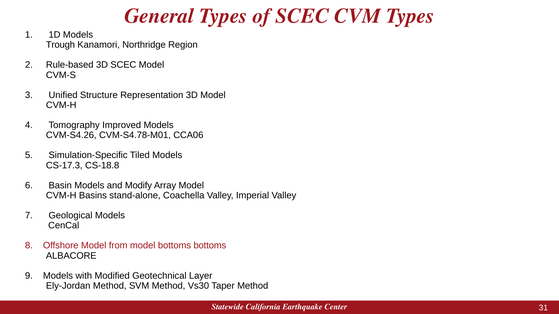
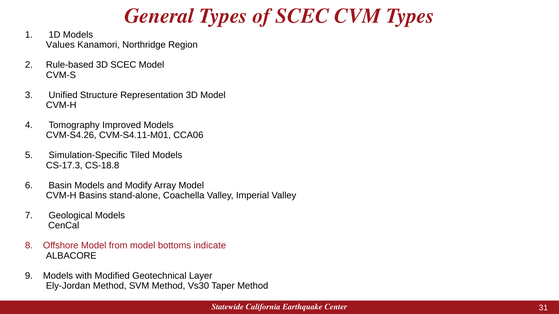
Trough: Trough -> Values
CVM-S4.78-M01: CVM-S4.78-M01 -> CVM-S4.11-M01
bottoms bottoms: bottoms -> indicate
